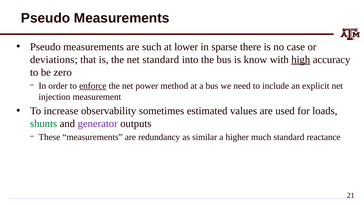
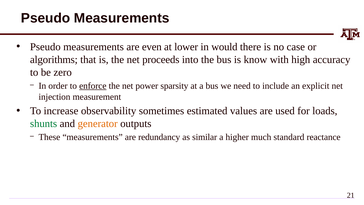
such: such -> even
sparse: sparse -> would
deviations: deviations -> algorithms
net standard: standard -> proceeds
high underline: present -> none
method: method -> sparsity
generator colour: purple -> orange
